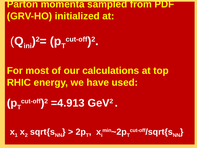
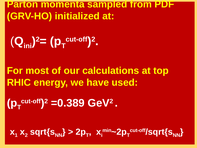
=4.913: =4.913 -> =0.389
